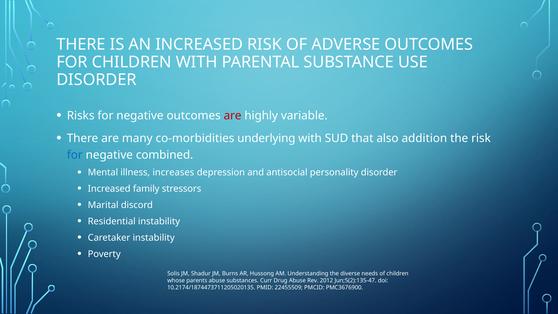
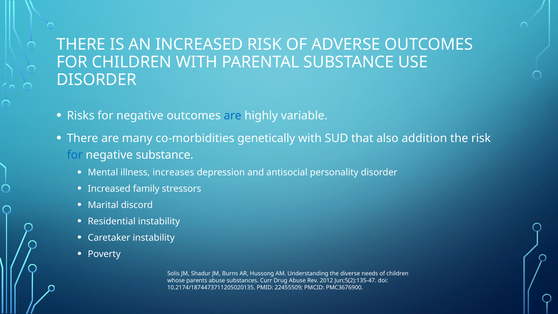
are at (233, 116) colour: red -> blue
underlying: underlying -> genetically
negative combined: combined -> substance
